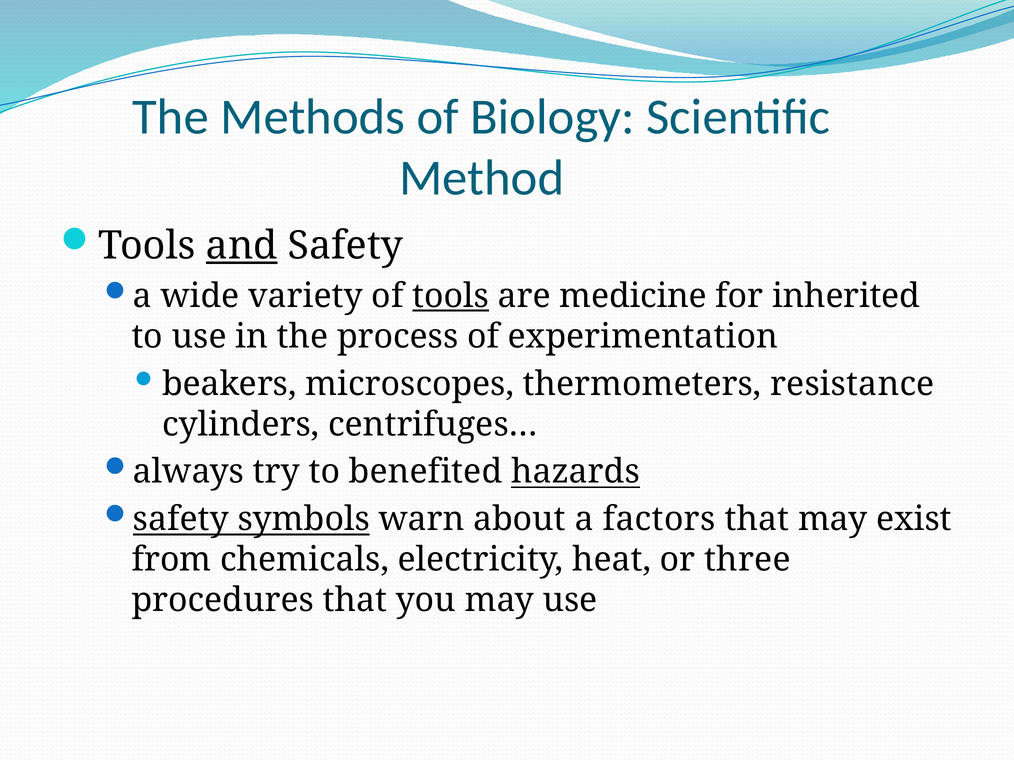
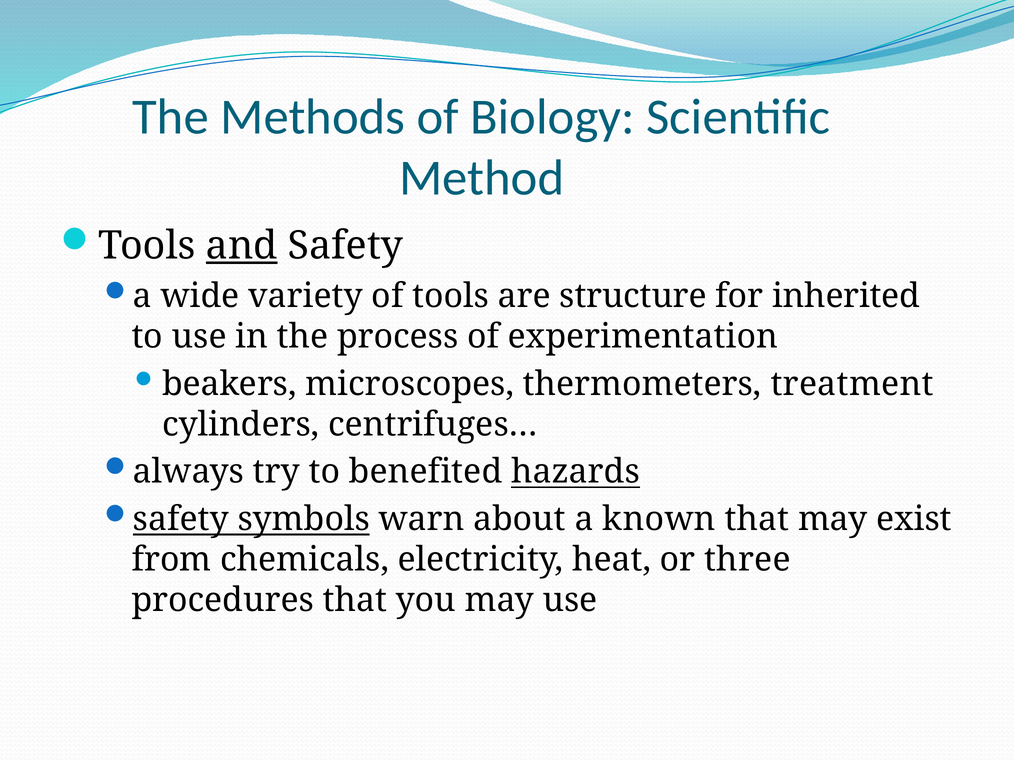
tools at (451, 296) underline: present -> none
medicine: medicine -> structure
resistance: resistance -> treatment
factors: factors -> known
